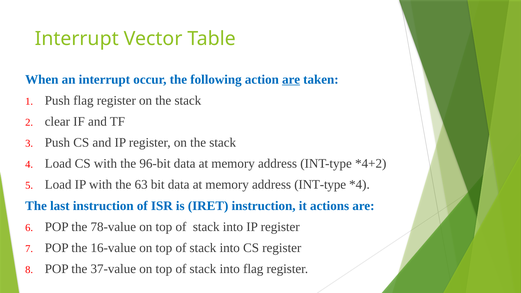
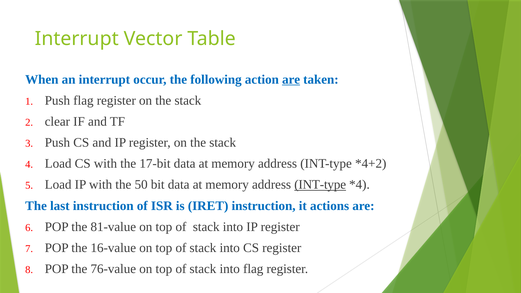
96-bit: 96-bit -> 17-bit
63: 63 -> 50
INT-type at (320, 185) underline: none -> present
78-value: 78-value -> 81-value
37-value: 37-value -> 76-value
